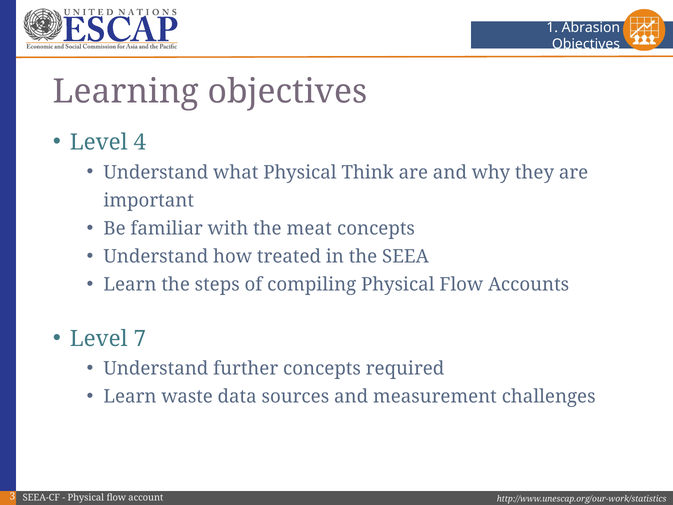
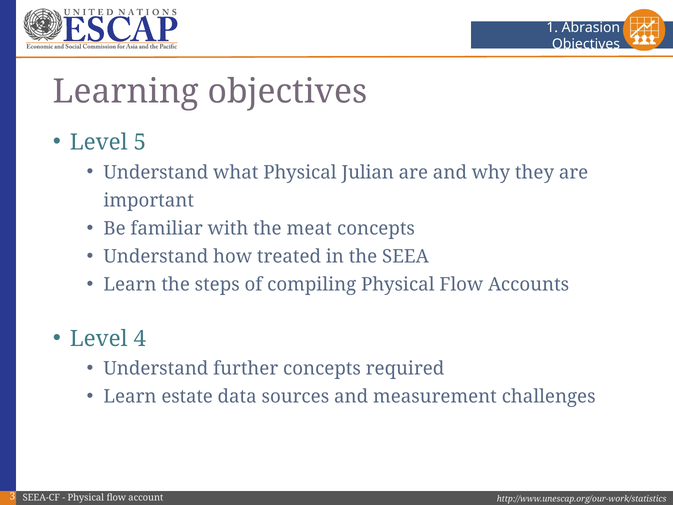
4: 4 -> 5
Think: Think -> Julian
7: 7 -> 4
waste: waste -> estate
